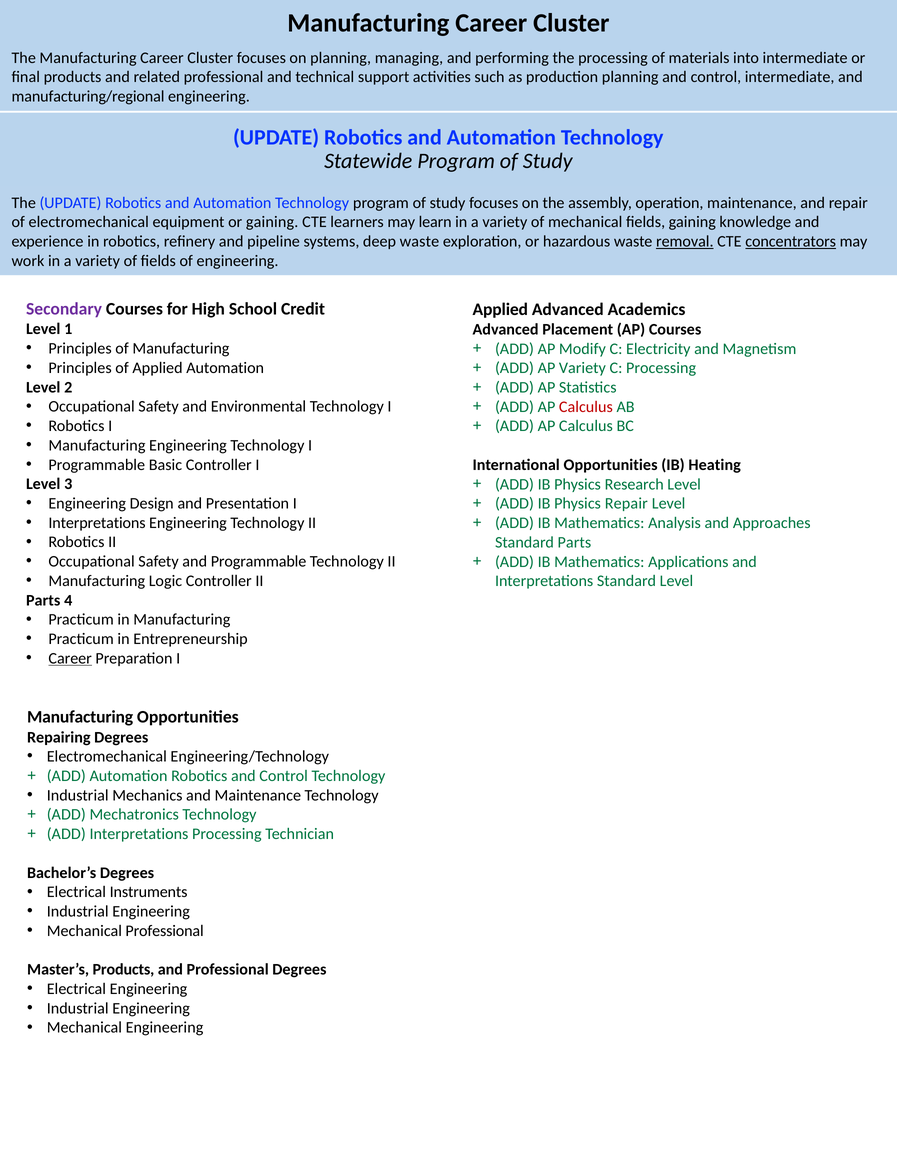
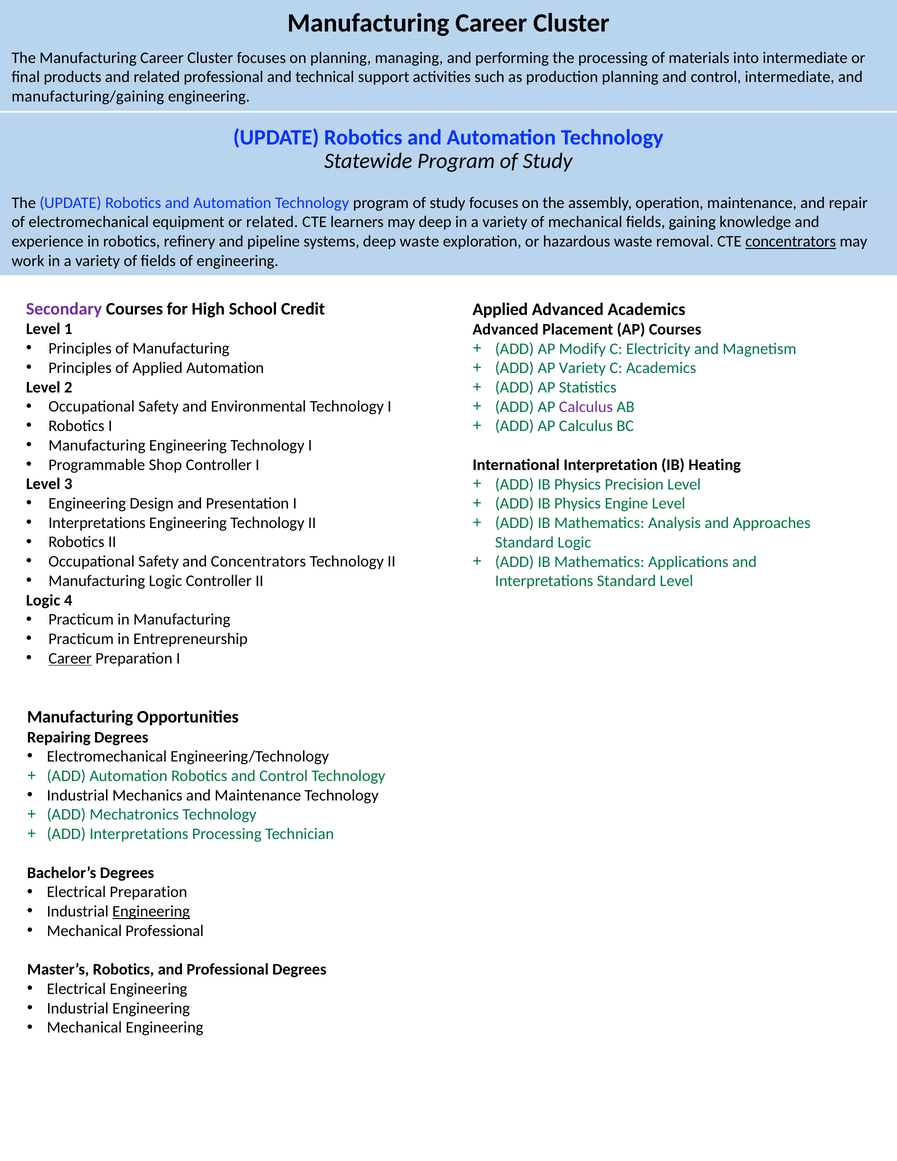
manufacturing/regional: manufacturing/regional -> manufacturing/gaining
or gaining: gaining -> related
may learn: learn -> deep
removal underline: present -> none
C Processing: Processing -> Academics
Calculus at (586, 407) colour: red -> purple
Basic: Basic -> Shop
International Opportunities: Opportunities -> Interpretation
Research: Research -> Precision
Physics Repair: Repair -> Engine
Standard Parts: Parts -> Logic
and Programmable: Programmable -> Concentrators
Parts at (43, 600): Parts -> Logic
Electrical Instruments: Instruments -> Preparation
Engineering at (151, 911) underline: none -> present
Master’s Products: Products -> Robotics
